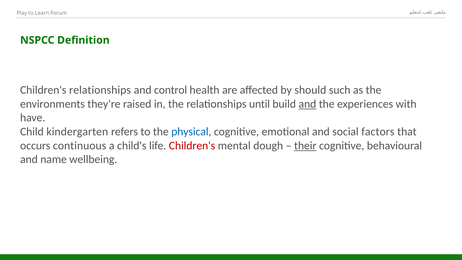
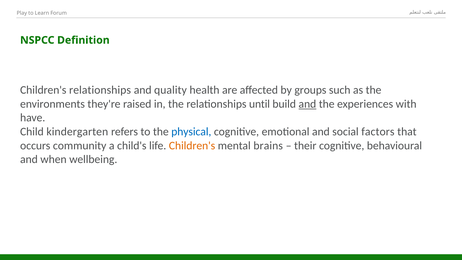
control: control -> quality
should: should -> groups
continuous: continuous -> community
Children's at (192, 145) colour: red -> orange
dough: dough -> brains
their underline: present -> none
name: name -> when
